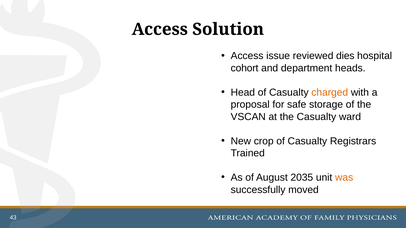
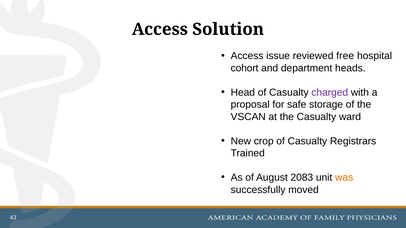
dies: dies -> free
charged colour: orange -> purple
2035: 2035 -> 2083
